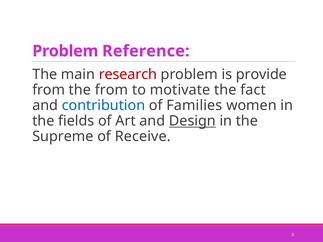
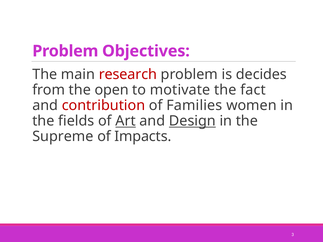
Reference: Reference -> Objectives
provide: provide -> decides
the from: from -> open
contribution colour: blue -> red
Art underline: none -> present
Receive: Receive -> Impacts
